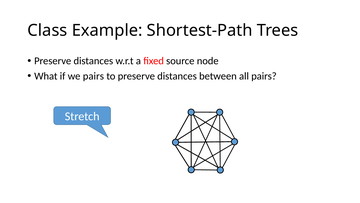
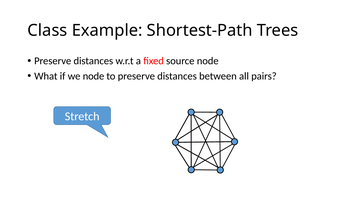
we pairs: pairs -> node
